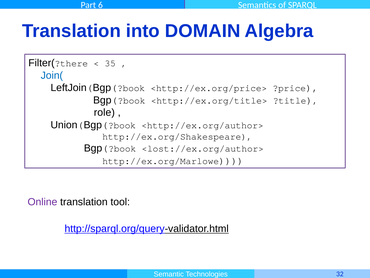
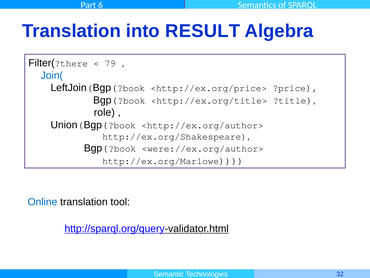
DOMAIN: DOMAIN -> RESULT
35: 35 -> 79
<lost://ex.org/author>: <lost://ex.org/author> -> <were://ex.org/author>
Online colour: purple -> blue
